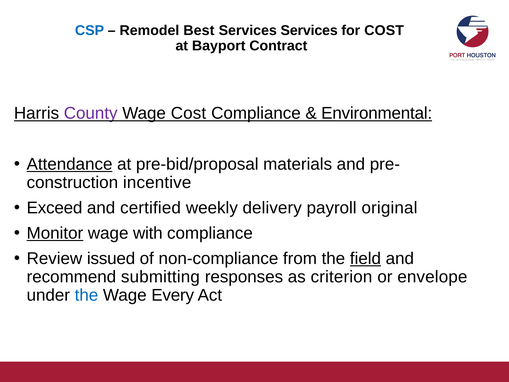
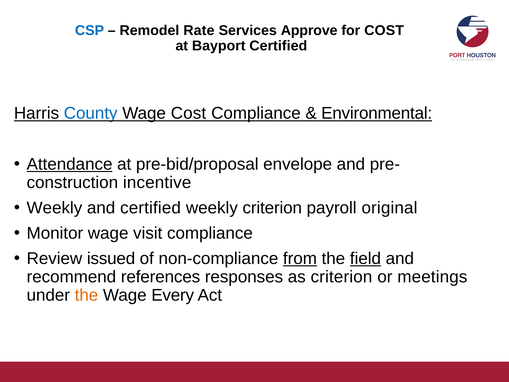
Best: Best -> Rate
Services Services: Services -> Approve
Bayport Contract: Contract -> Certified
County colour: purple -> blue
materials: materials -> envelope
Exceed at (55, 208): Exceed -> Weekly
weekly delivery: delivery -> criterion
Monitor underline: present -> none
with: with -> visit
from underline: none -> present
submitting: submitting -> references
envelope: envelope -> meetings
the at (86, 295) colour: blue -> orange
